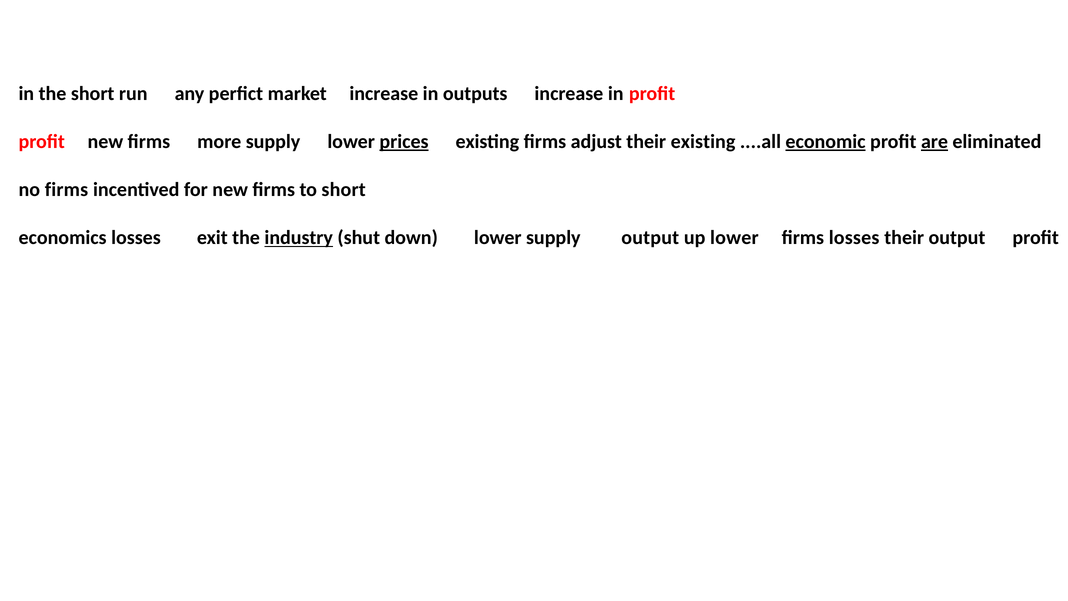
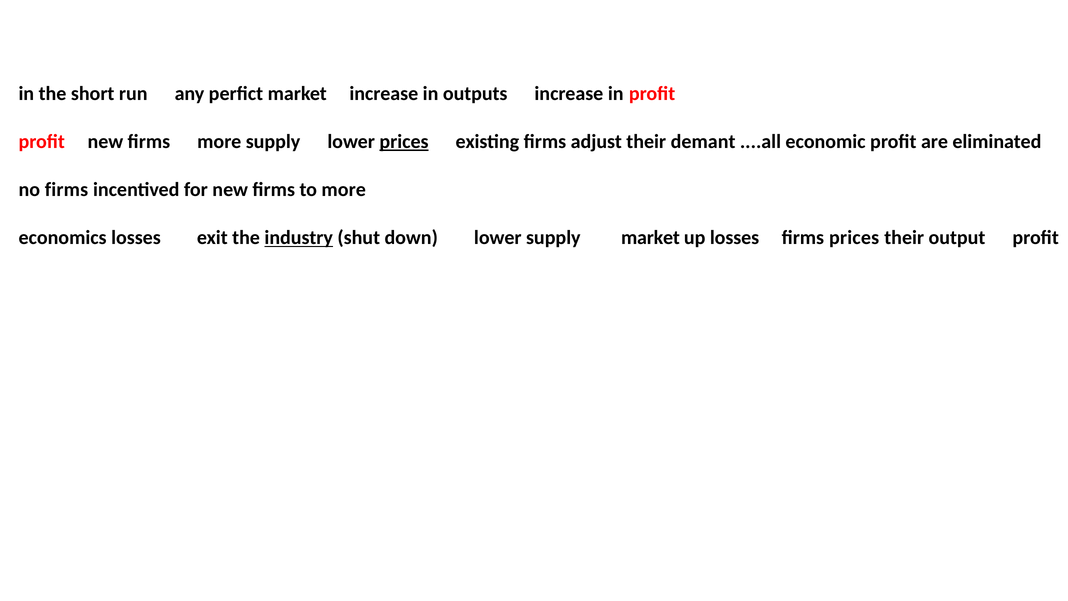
their existing: existing -> demant
economic underline: present -> none
are underline: present -> none
to short: short -> more
supply output: output -> market
up lower: lower -> losses
firms losses: losses -> prices
